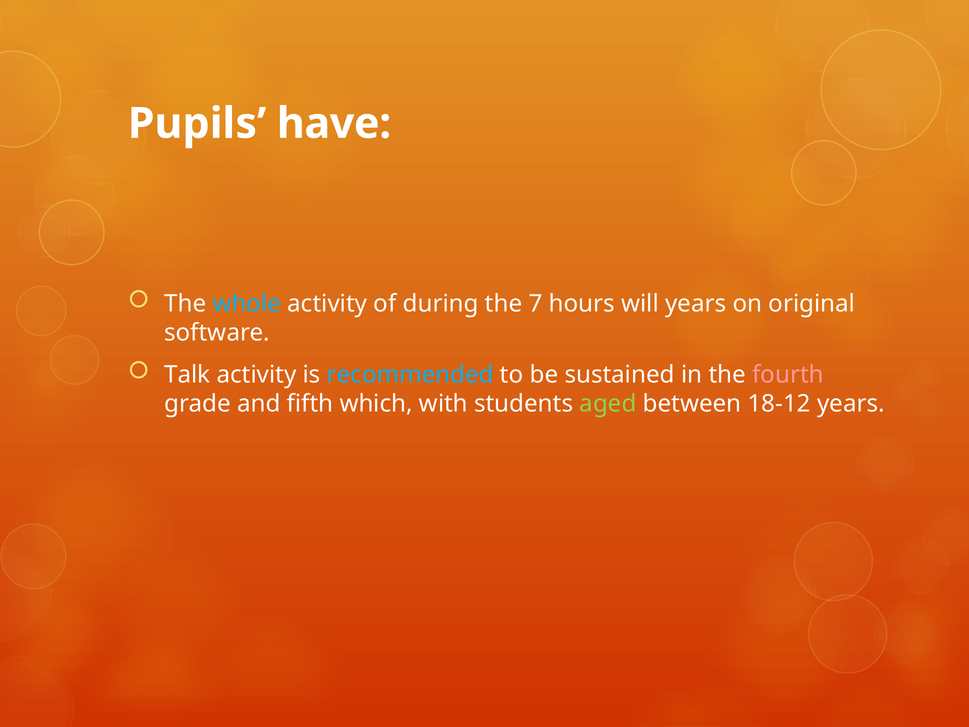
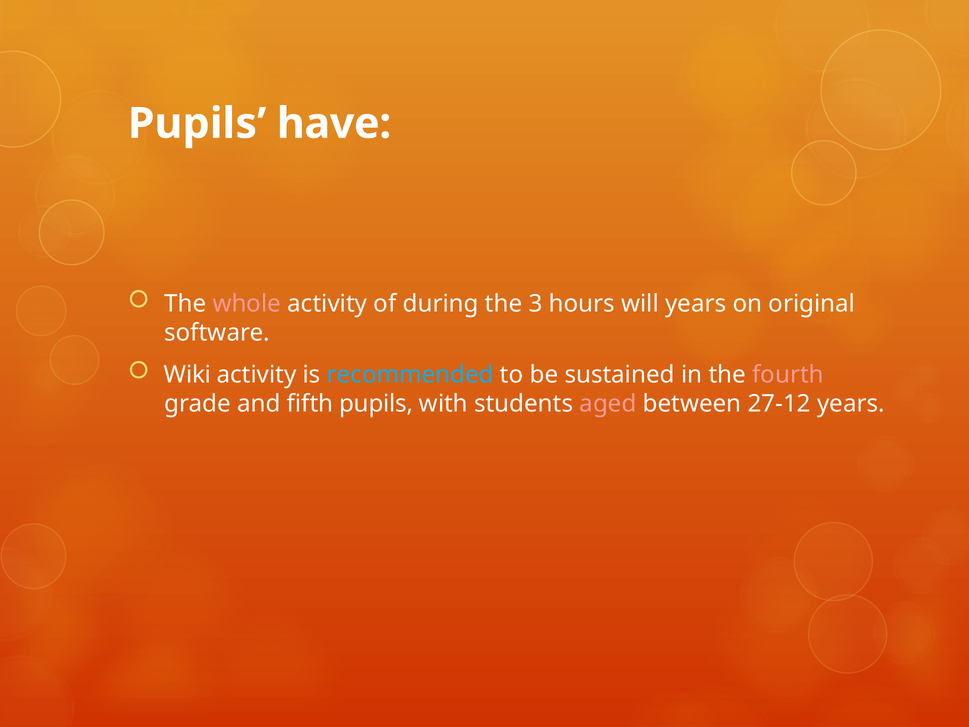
whole colour: light blue -> pink
7: 7 -> 3
Talk: Talk -> Wiki
fifth which: which -> pupils
aged colour: light green -> pink
18-12: 18-12 -> 27-12
